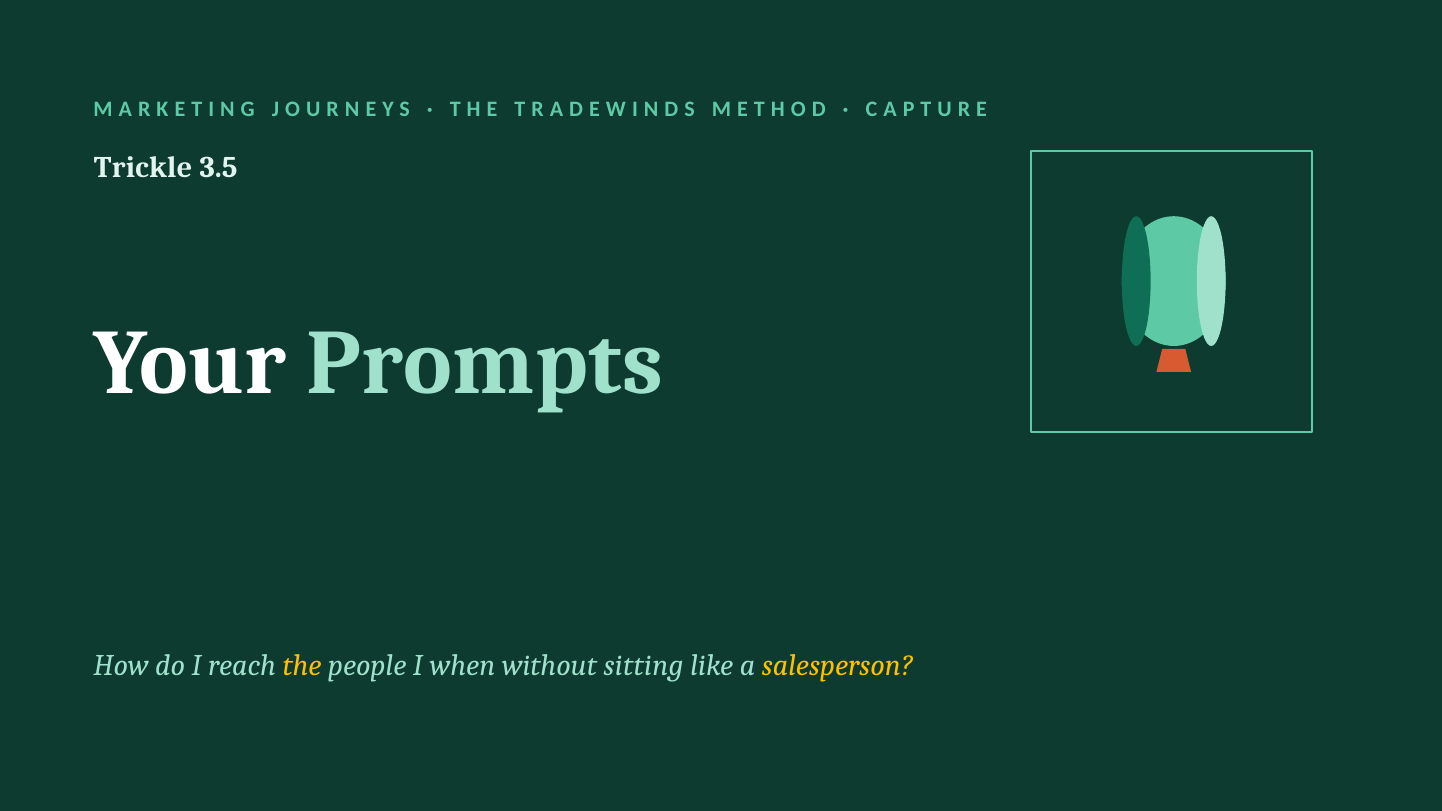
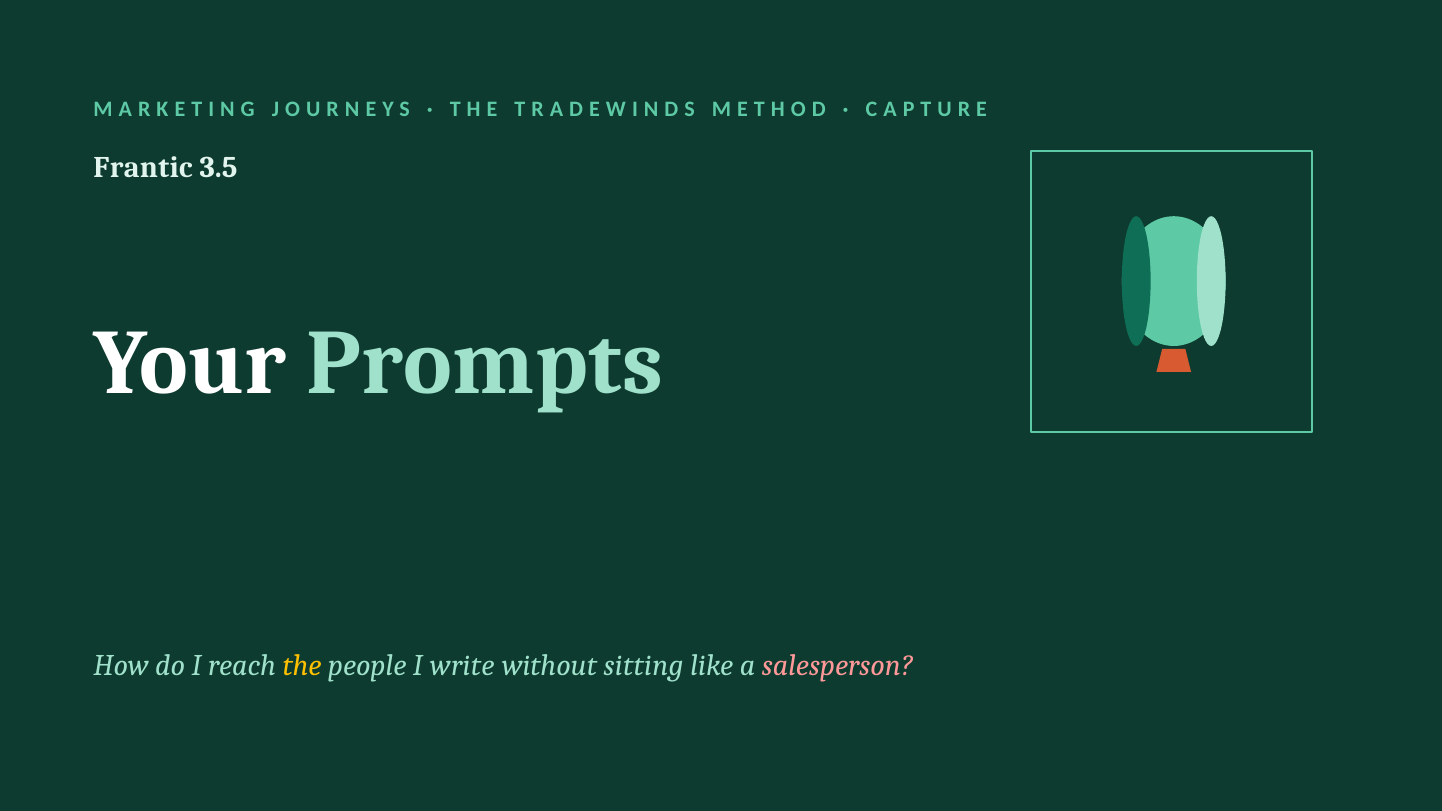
Trickle: Trickle -> Frantic
when: when -> write
salesperson colour: yellow -> pink
